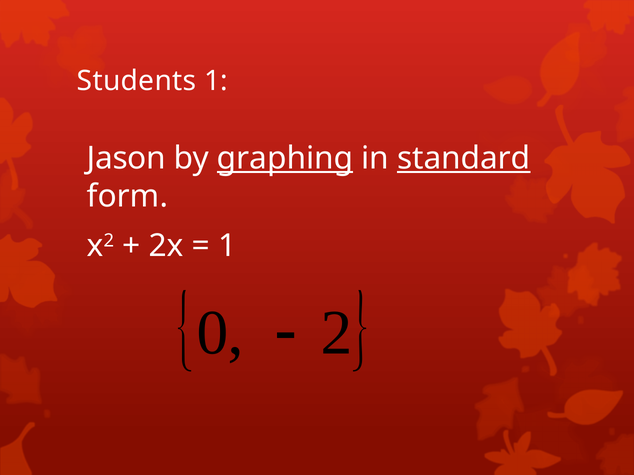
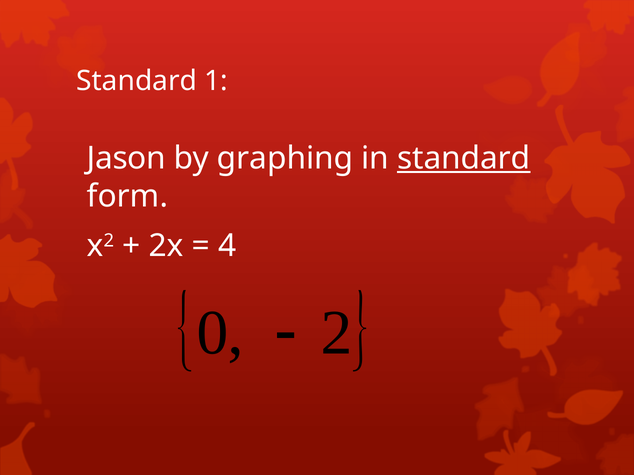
Students at (137, 81): Students -> Standard
graphing underline: present -> none
1 at (227, 246): 1 -> 4
